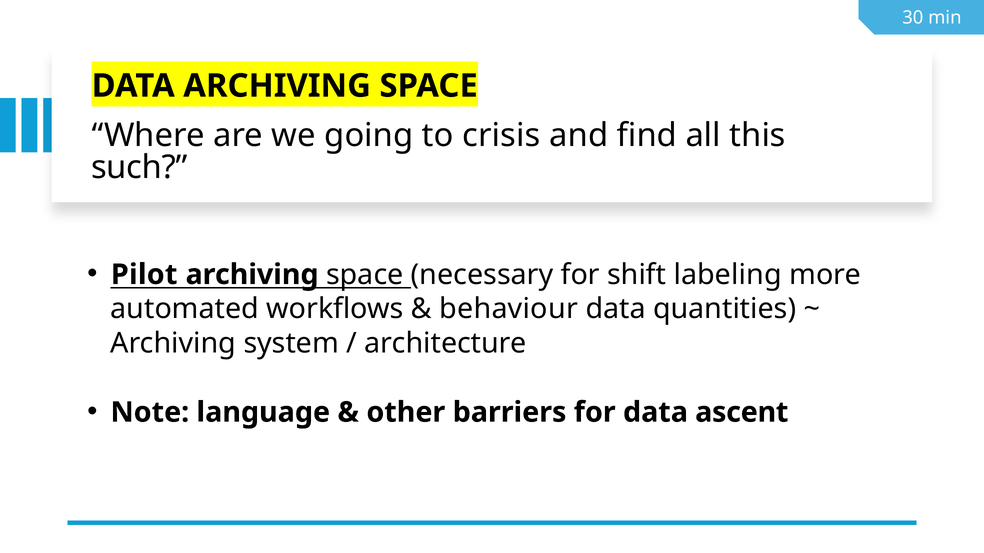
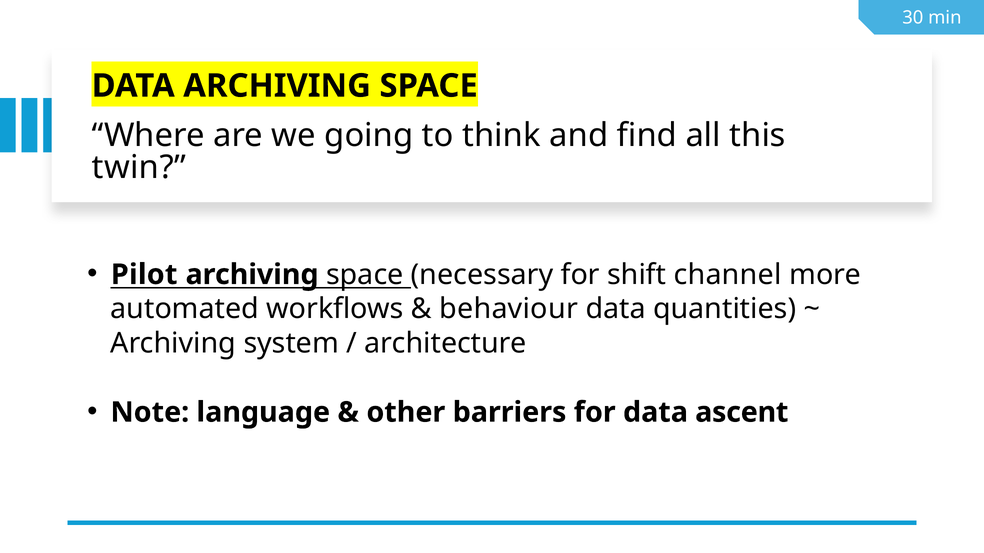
crisis: crisis -> think
such: such -> twin
labeling: labeling -> channel
